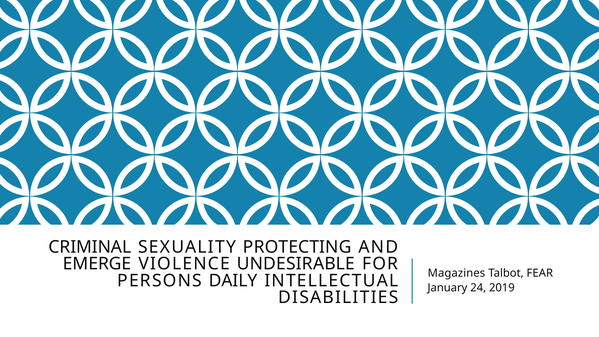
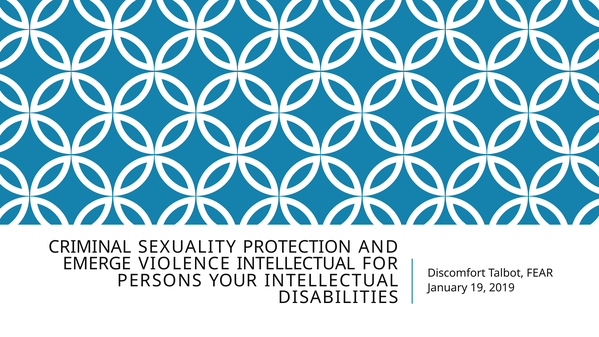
PROTECTING: PROTECTING -> PROTECTION
VIOLENCE UNDESIRABLE: UNDESIRABLE -> INTELLECTUAL
Magazines: Magazines -> Discomfort
DAILY: DAILY -> YOUR
24: 24 -> 19
